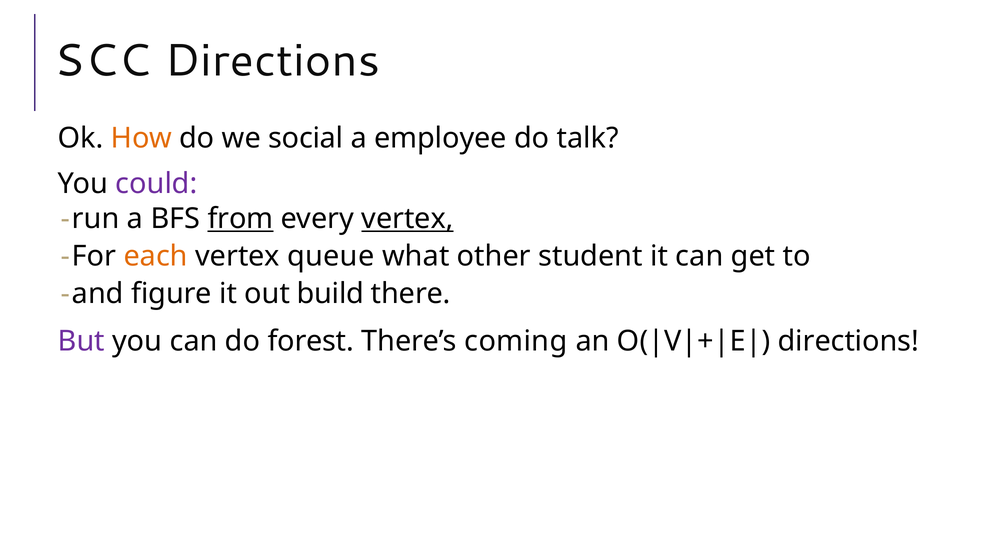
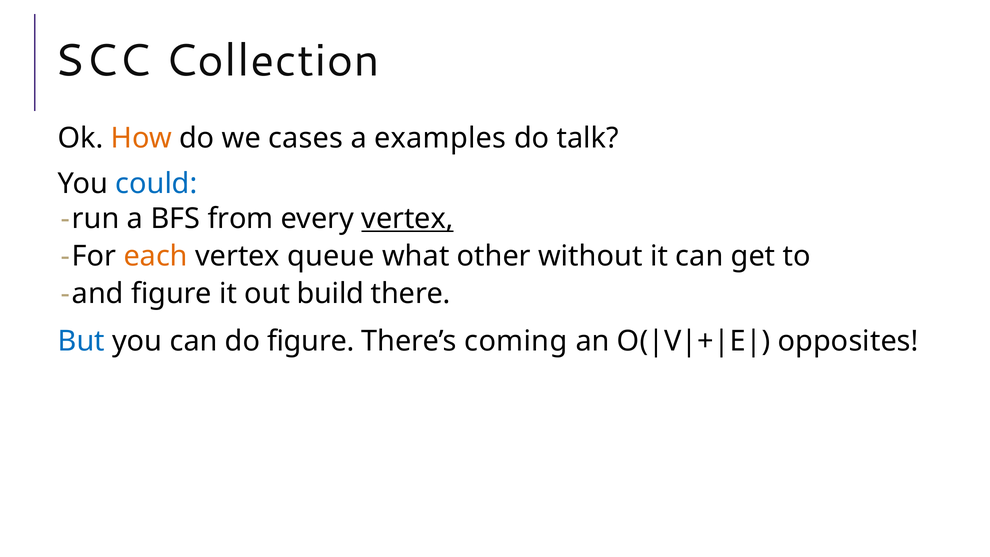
SCC Directions: Directions -> Collection
social: social -> cases
employee: employee -> examples
could colour: purple -> blue
from underline: present -> none
student: student -> without
But colour: purple -> blue
do forest: forest -> figure
directions at (848, 341): directions -> opposites
